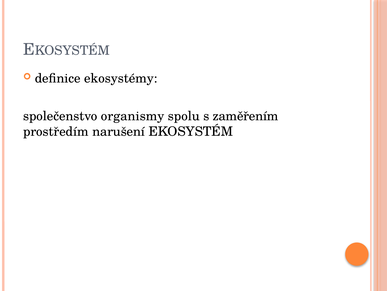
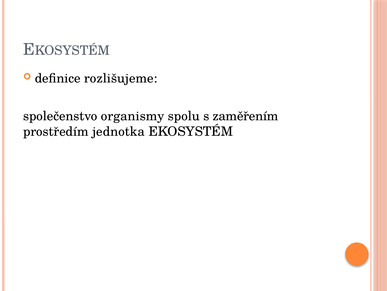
ekosystémy: ekosystémy -> rozlišujeme
narušení: narušení -> jednotka
